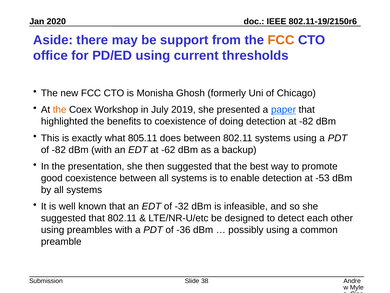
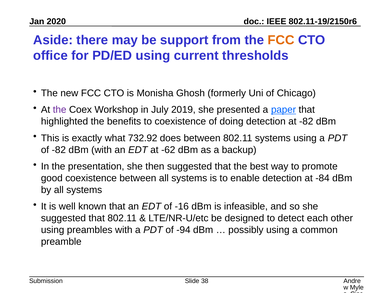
the at (60, 110) colour: orange -> purple
805.11: 805.11 -> 732.92
-53: -53 -> -84
-32: -32 -> -16
-36: -36 -> -94
